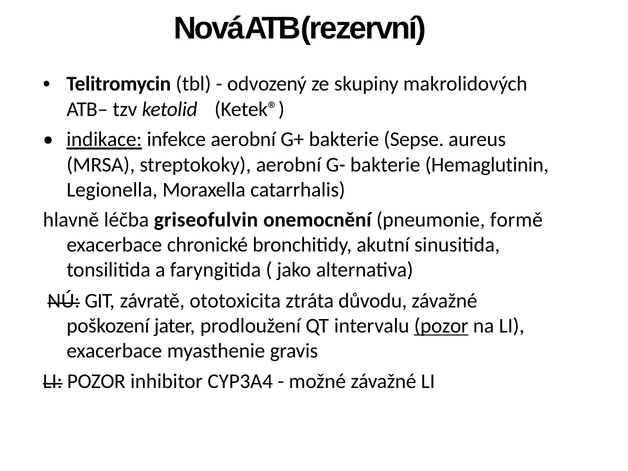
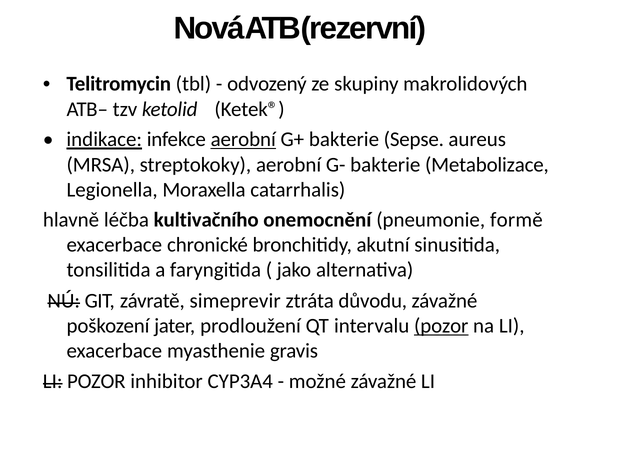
aerobní at (243, 140) underline: none -> present
Hemaglutinin: Hemaglutinin -> Metabolizace
griseofulvin: griseofulvin -> kultivačního
ototoxicita: ototoxicita -> simeprevir
